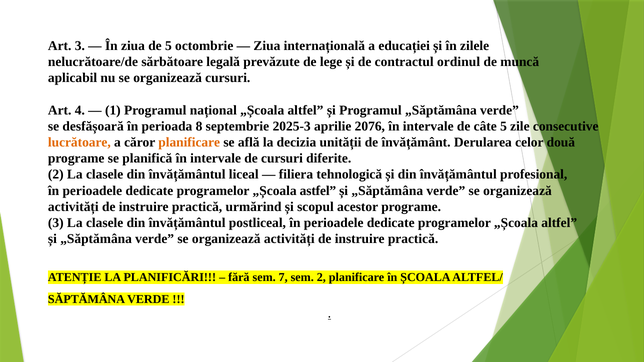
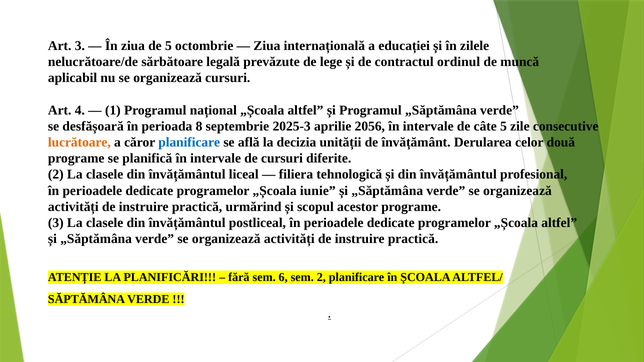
2076: 2076 -> 2056
planificare at (189, 142) colour: orange -> blue
astfel: astfel -> iunie
7: 7 -> 6
